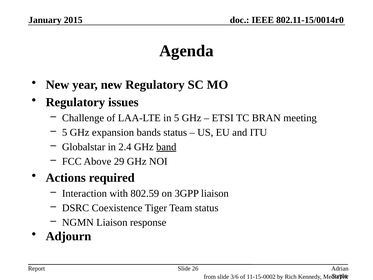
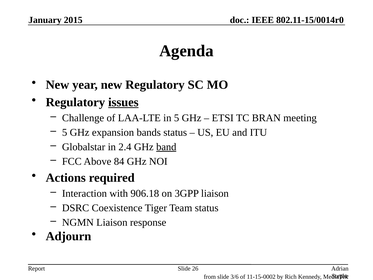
issues underline: none -> present
29: 29 -> 84
802.59: 802.59 -> 906.18
